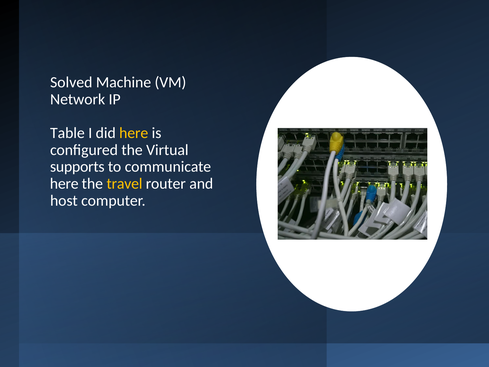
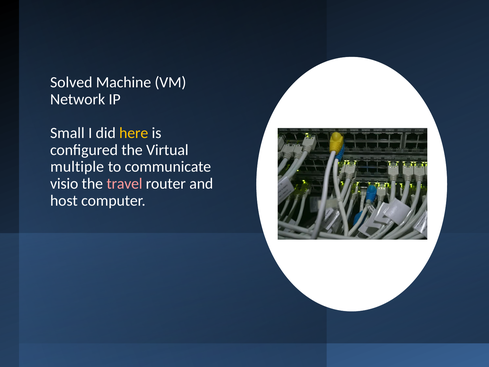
Table: Table -> Small
supports: supports -> multiple
here at (64, 184): here -> visio
travel colour: yellow -> pink
